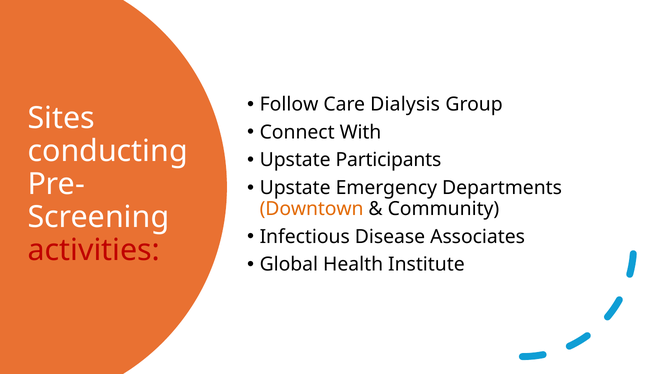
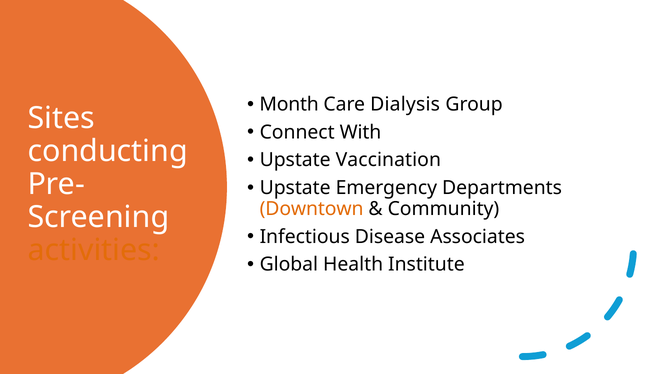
Follow: Follow -> Month
Participants: Participants -> Vaccination
activities colour: red -> orange
